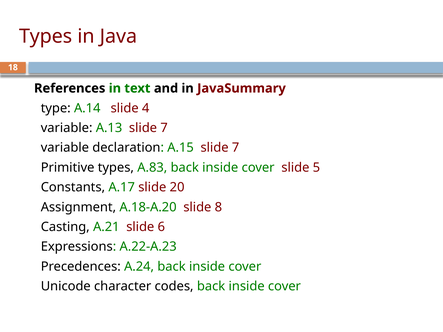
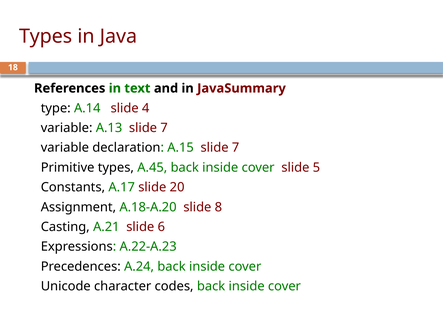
A.83: A.83 -> A.45
